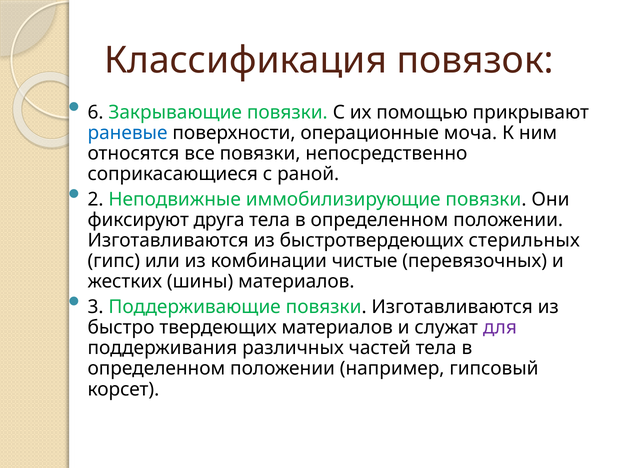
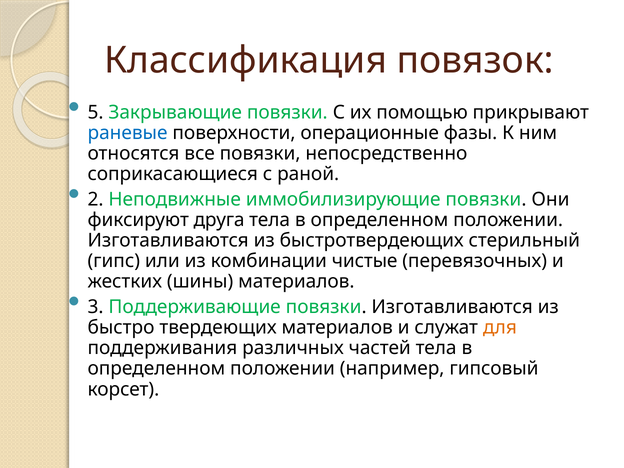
6: 6 -> 5
моча: моча -> фазы
стерильных: стерильных -> стерильный
для colour: purple -> orange
